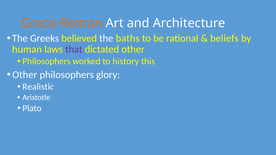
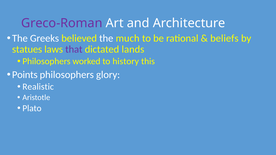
Greco-Roman colour: orange -> purple
baths: baths -> much
human: human -> statues
dictated other: other -> lands
Other at (25, 75): Other -> Points
